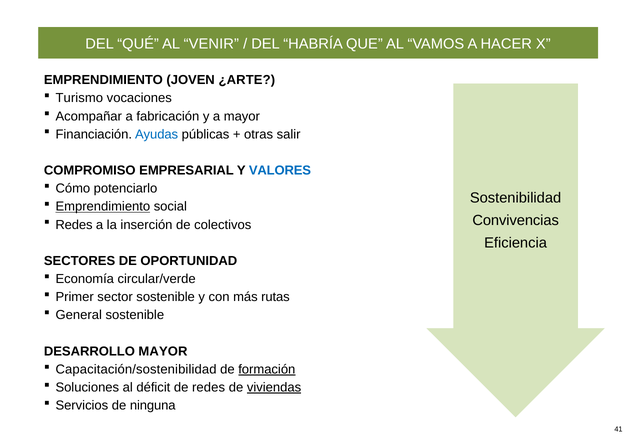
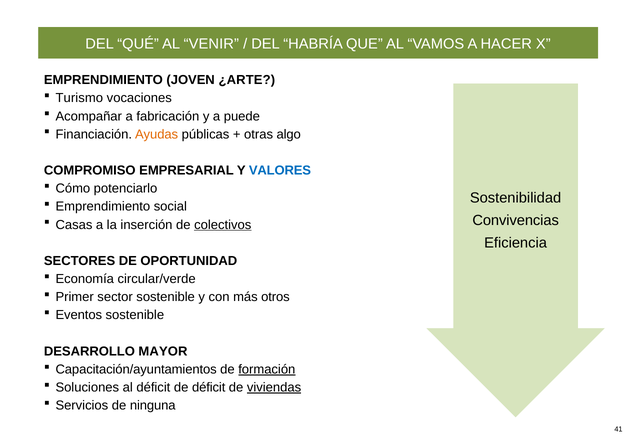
a mayor: mayor -> puede
Ayudas colour: blue -> orange
salir: salir -> algo
Emprendimiento at (103, 207) underline: present -> none
Redes at (74, 225): Redes -> Casas
colectivos underline: none -> present
rutas: rutas -> otros
General: General -> Eventos
Capacitación/sostenibilidad: Capacitación/sostenibilidad -> Capacitación/ayuntamientos
de redes: redes -> déficit
